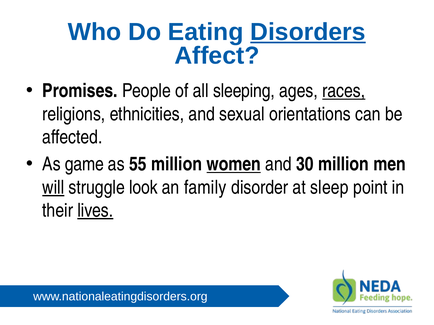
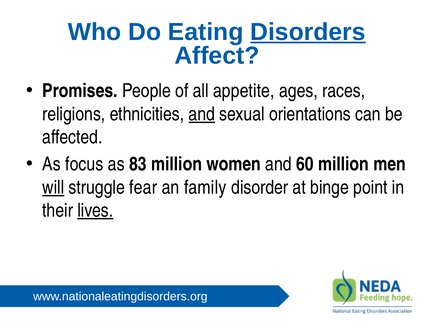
sleeping: sleeping -> appetite
races underline: present -> none
and at (202, 114) underline: none -> present
game: game -> focus
55: 55 -> 83
women underline: present -> none
30: 30 -> 60
look: look -> fear
sleep: sleep -> binge
